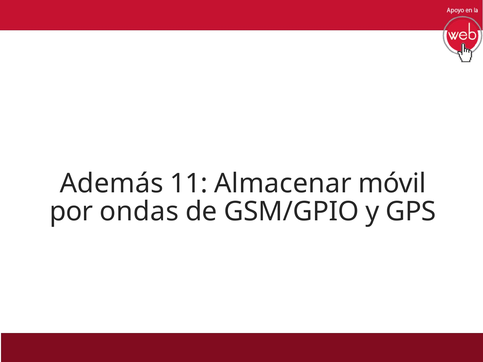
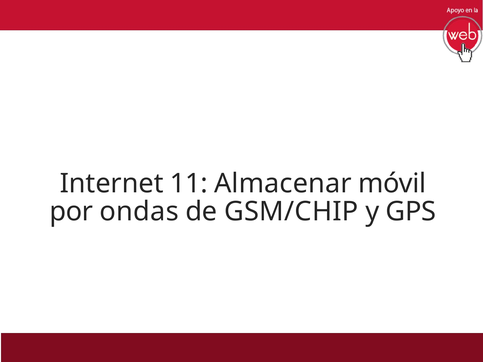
Además: Además -> Internet
GSM/GPIO: GSM/GPIO -> GSM/CHIP
